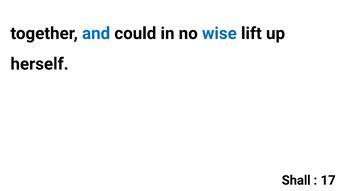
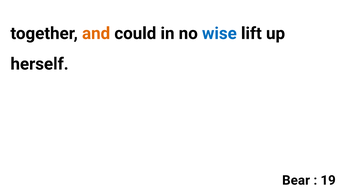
and colour: blue -> orange
Shall: Shall -> Bear
17: 17 -> 19
